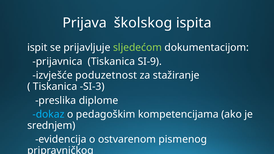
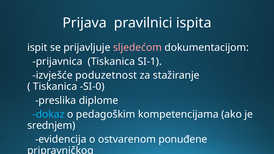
školskog: školskog -> pravilnici
sljedećom colour: light green -> pink
SI-9: SI-9 -> SI-1
SI-3: SI-3 -> SI-0
pismenog: pismenog -> ponuđene
